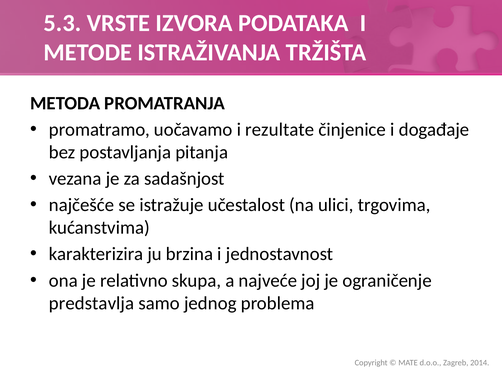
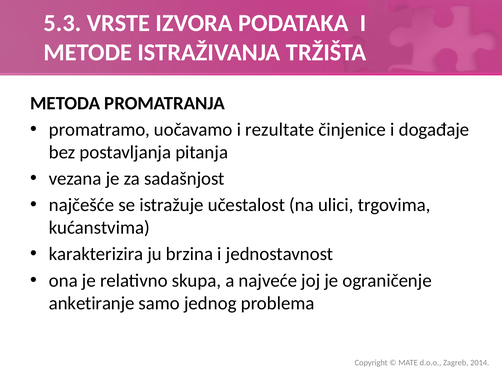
predstavlja: predstavlja -> anketiranje
